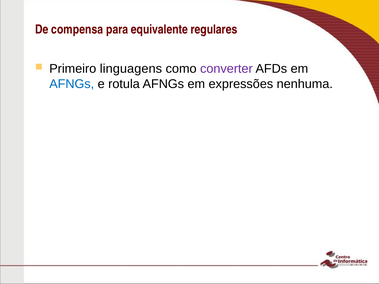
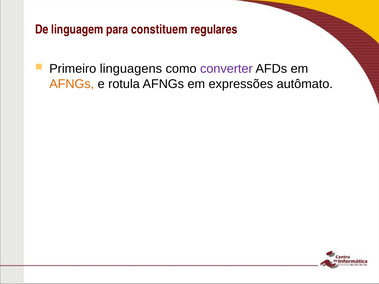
compensa: compensa -> linguagem
equivalente: equivalente -> constituem
AFNGs at (72, 84) colour: blue -> orange
nenhuma: nenhuma -> autômato
